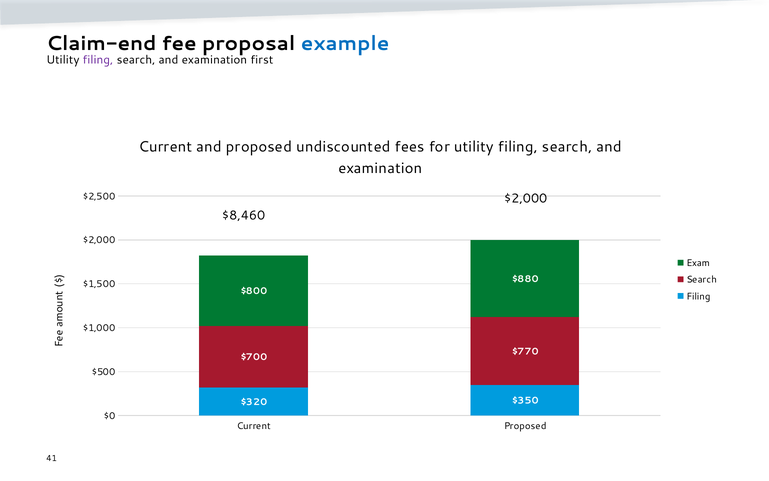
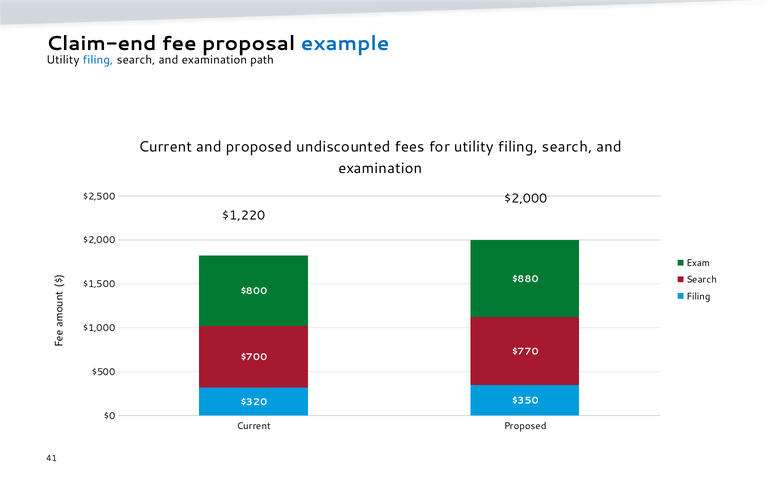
filing at (98, 60) colour: purple -> blue
first: first -> path
$8,460: $8,460 -> $1,220
